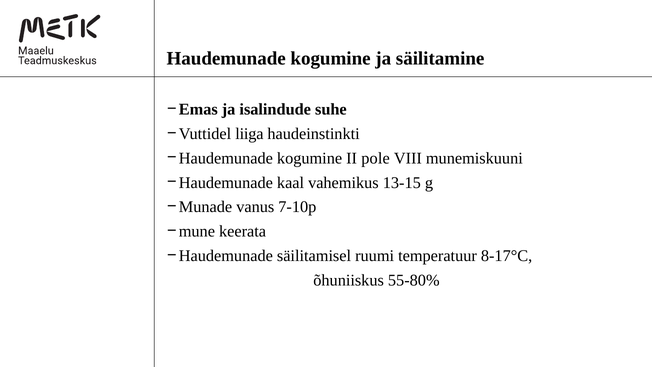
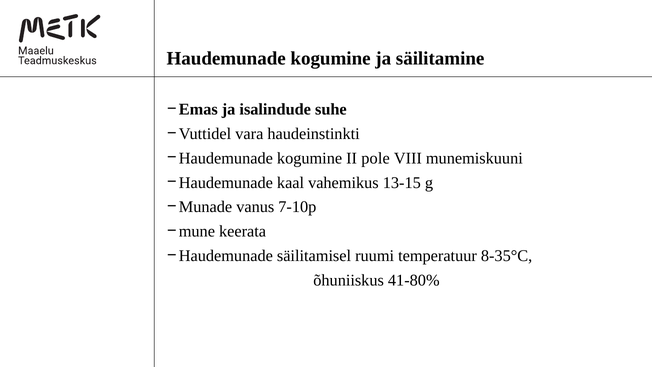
liiga: liiga -> vara
8-17°C: 8-17°C -> 8-35°C
55-80%: 55-80% -> 41-80%
